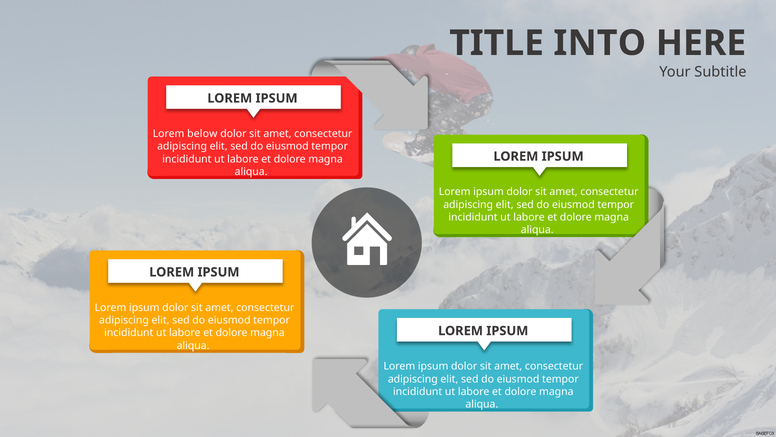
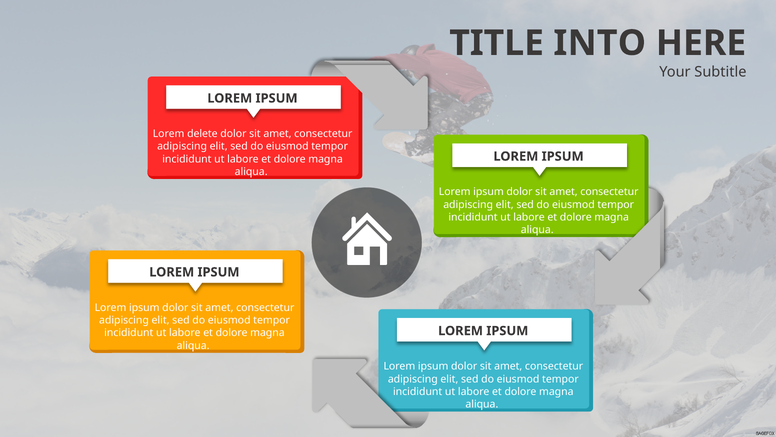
below: below -> delete
